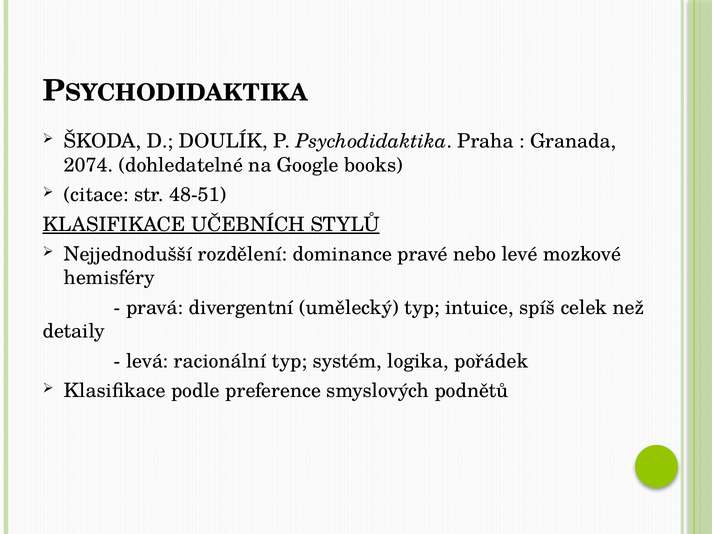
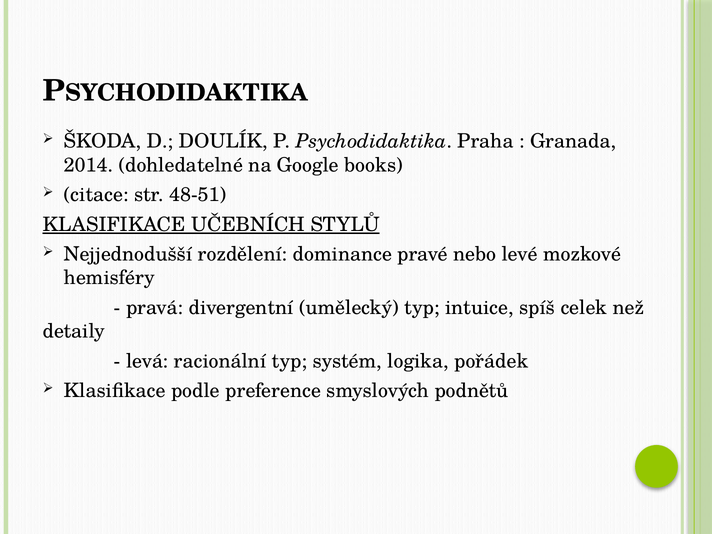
2074: 2074 -> 2014
